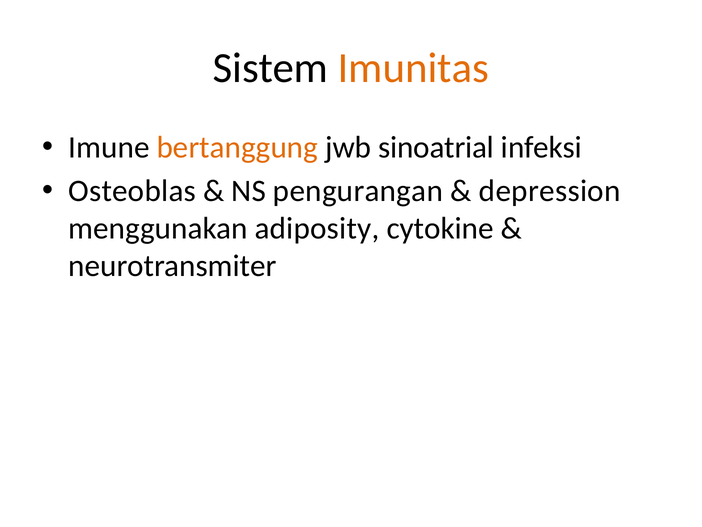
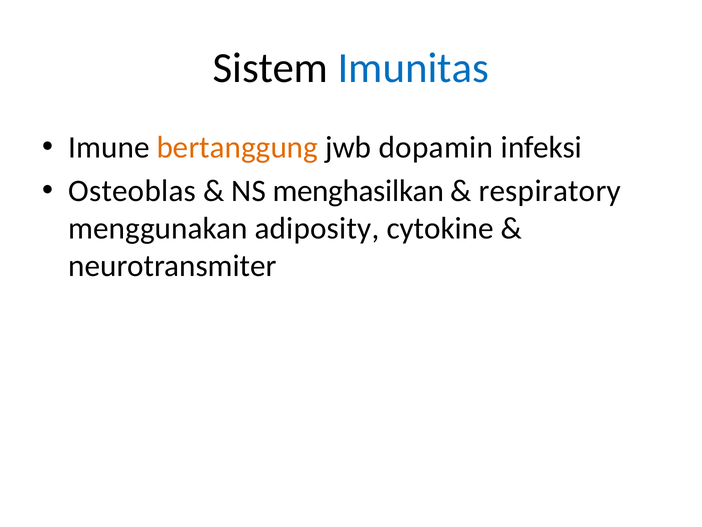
Imunitas colour: orange -> blue
sinoatrial: sinoatrial -> dopamin
pengurangan: pengurangan -> menghasilkan
depression: depression -> respiratory
